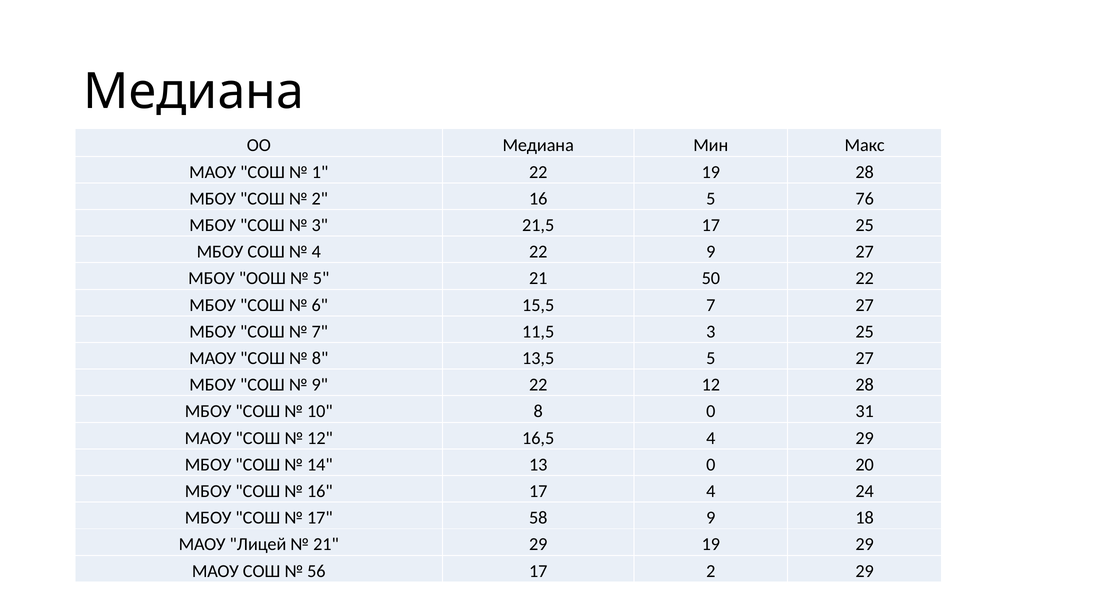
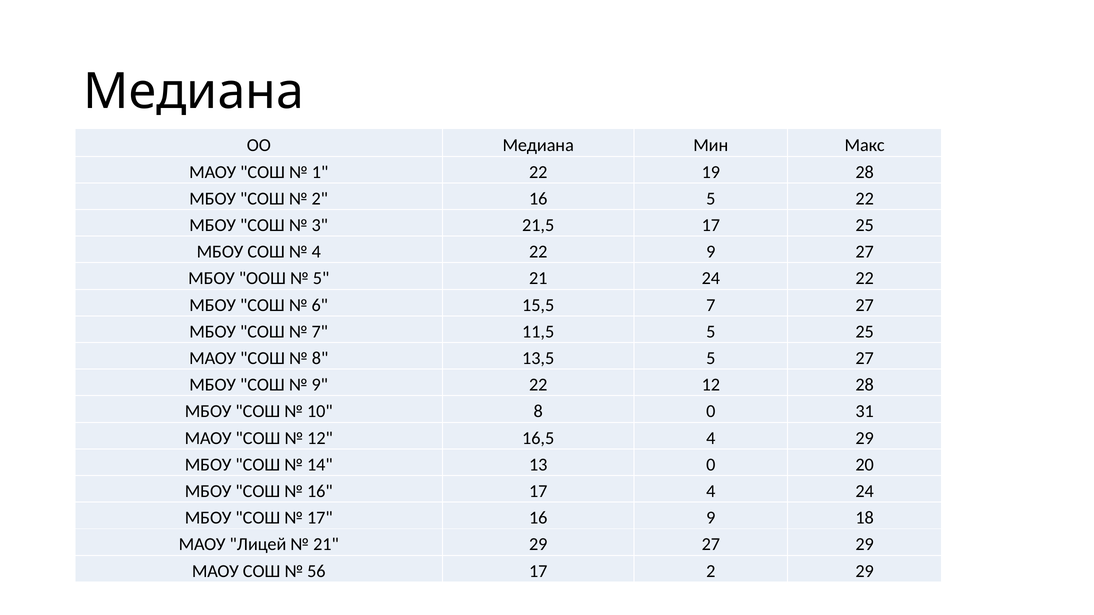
5 76: 76 -> 22
21 50: 50 -> 24
11,5 3: 3 -> 5
17 58: 58 -> 16
29 19: 19 -> 27
